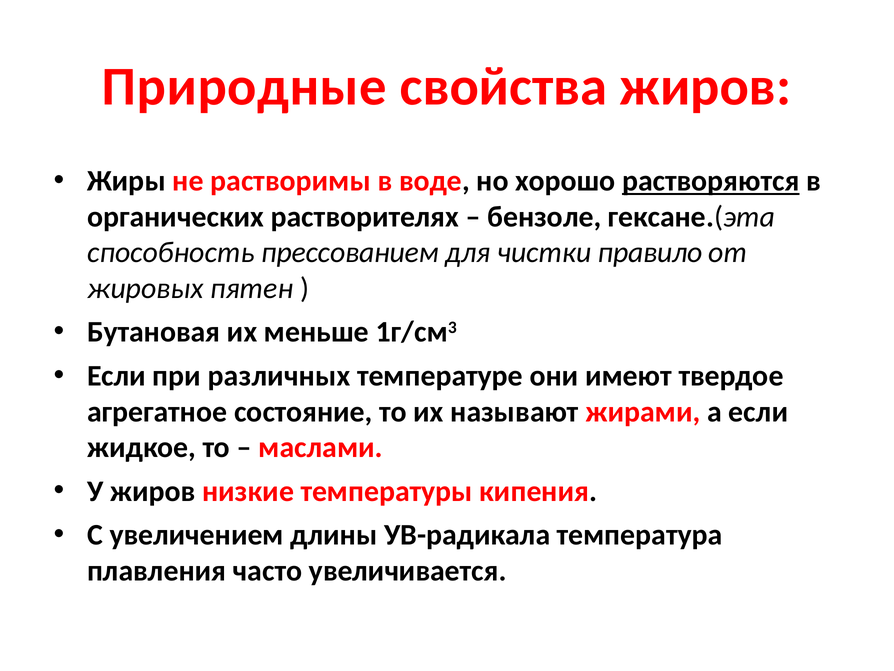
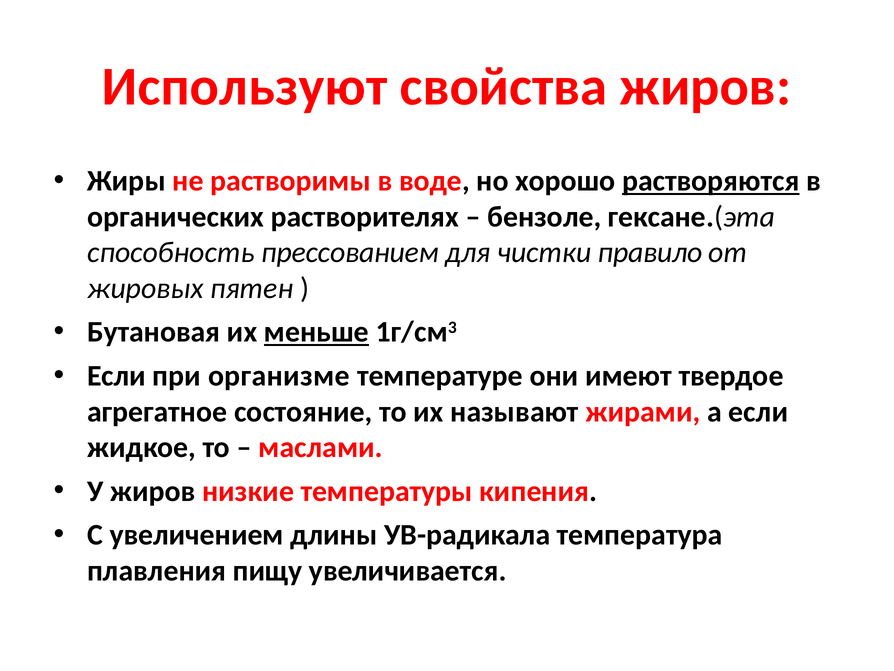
Природные: Природные -> Используют
меньше underline: none -> present
различных: различных -> организме
часто: часто -> пищу
